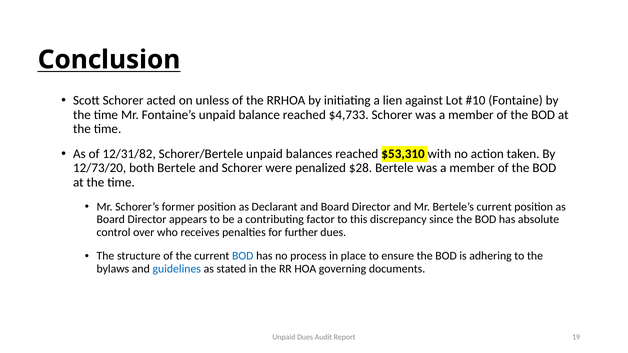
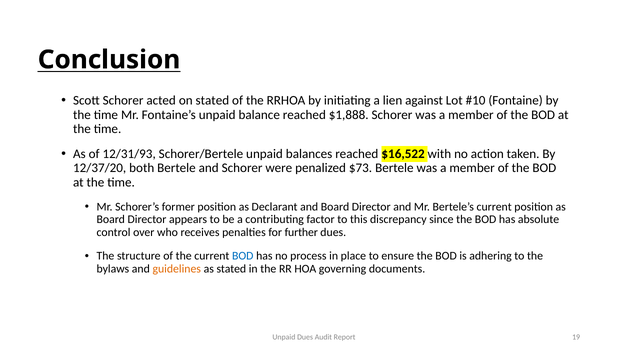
on unless: unless -> stated
$4,733: $4,733 -> $1,888
12/31/82: 12/31/82 -> 12/31/93
$53,310: $53,310 -> $16,522
12/73/20: 12/73/20 -> 12/37/20
$28: $28 -> $73
guidelines colour: blue -> orange
